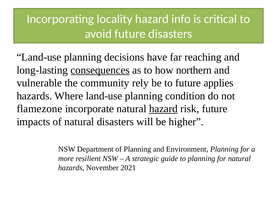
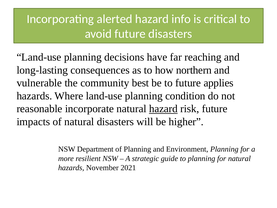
locality: locality -> alerted
consequences underline: present -> none
rely: rely -> best
flamezone: flamezone -> reasonable
